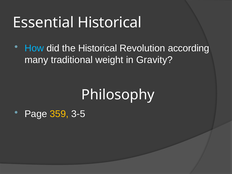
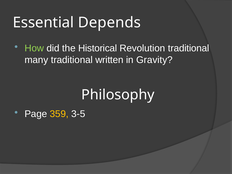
Essential Historical: Historical -> Depends
How colour: light blue -> light green
Revolution according: according -> traditional
weight: weight -> written
